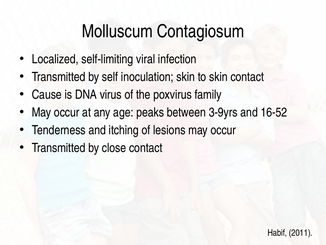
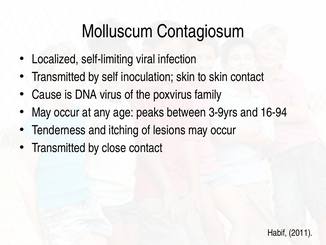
16-52: 16-52 -> 16-94
